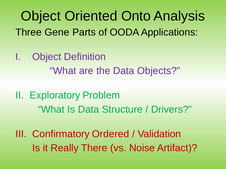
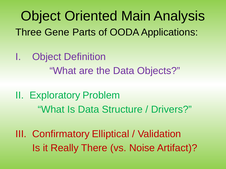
Onto: Onto -> Main
Ordered: Ordered -> Elliptical
